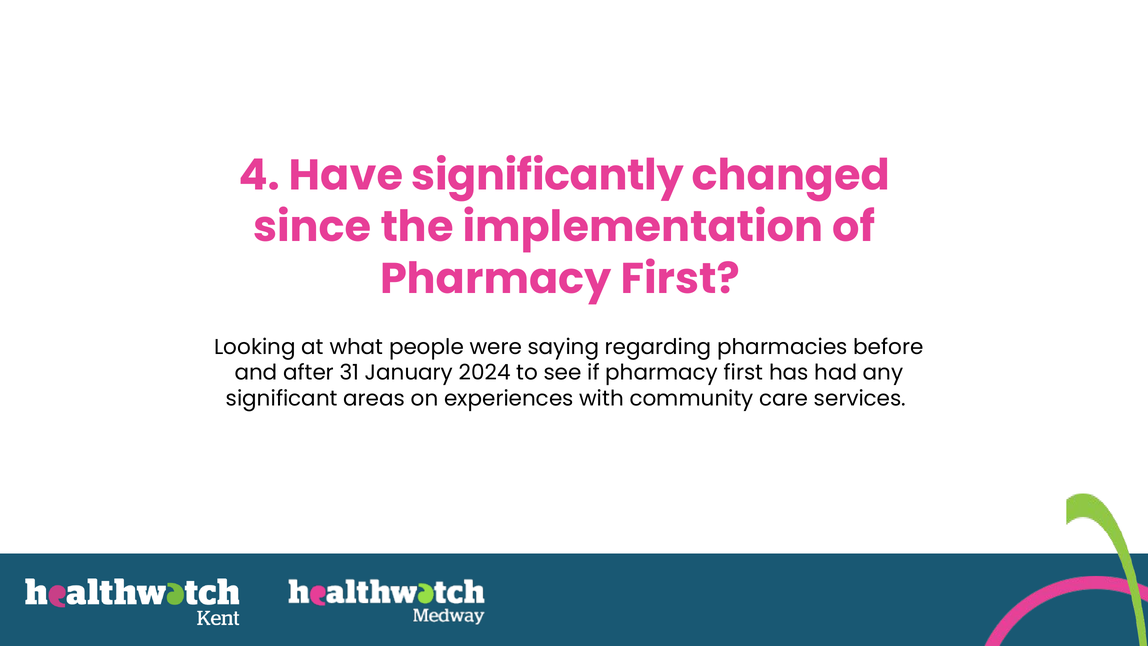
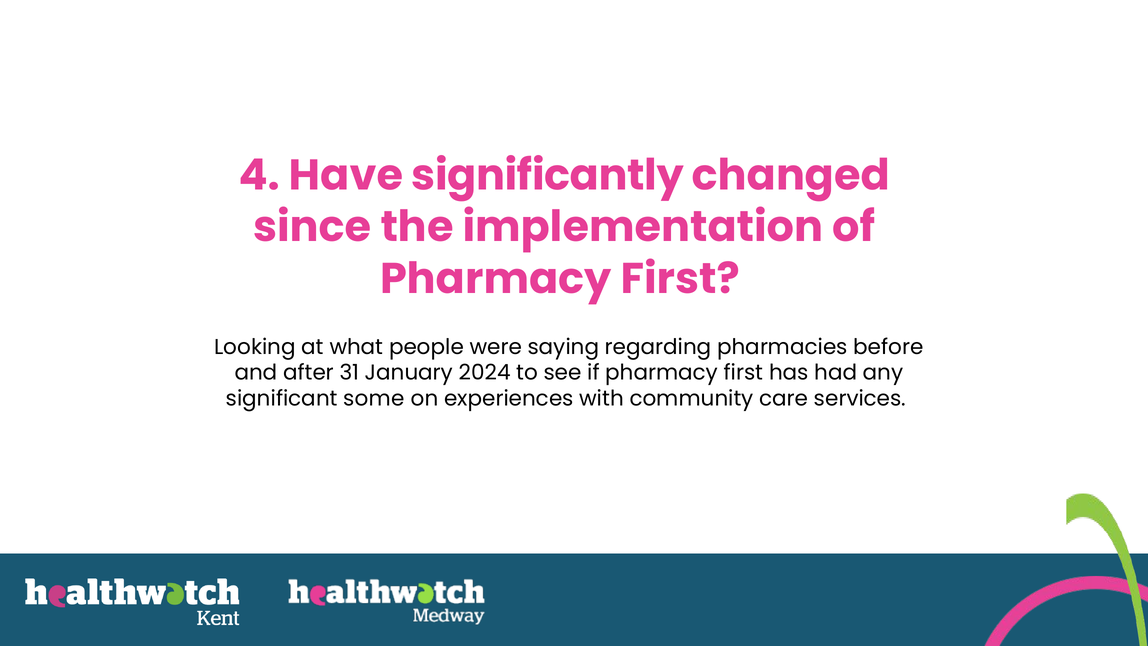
areas: areas -> some
